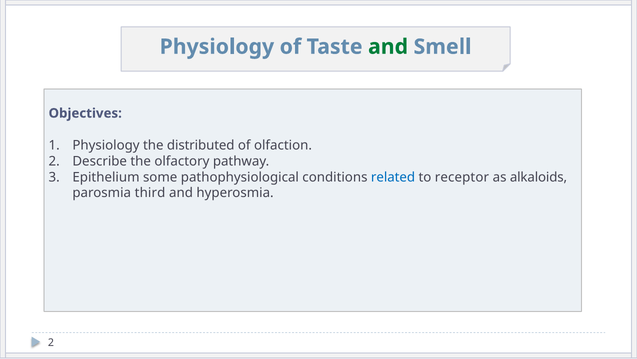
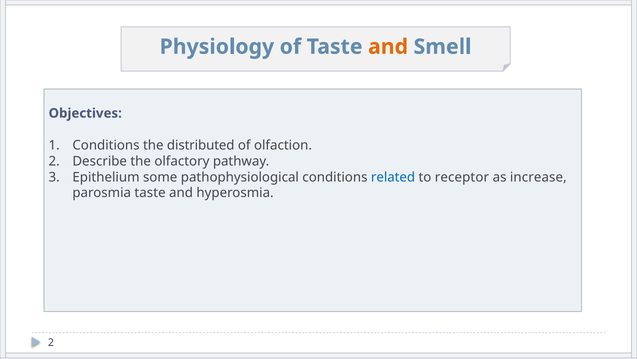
and at (388, 47) colour: green -> orange
Physiology at (106, 145): Physiology -> Conditions
alkaloids: alkaloids -> increase
parosmia third: third -> taste
